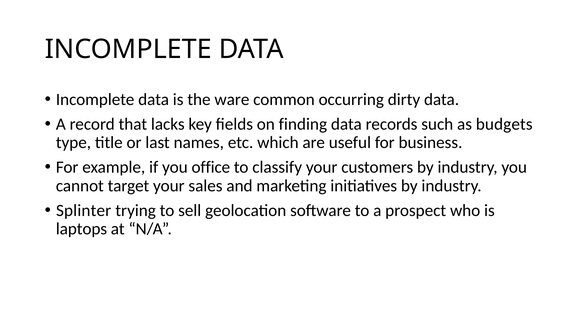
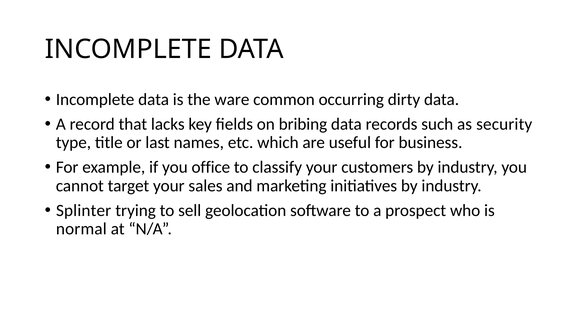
finding: finding -> bribing
budgets: budgets -> security
laptops: laptops -> normal
